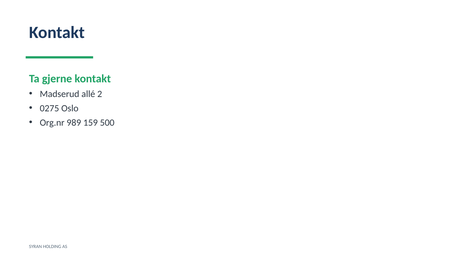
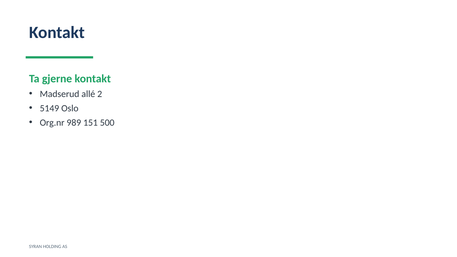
0275: 0275 -> 5149
159: 159 -> 151
